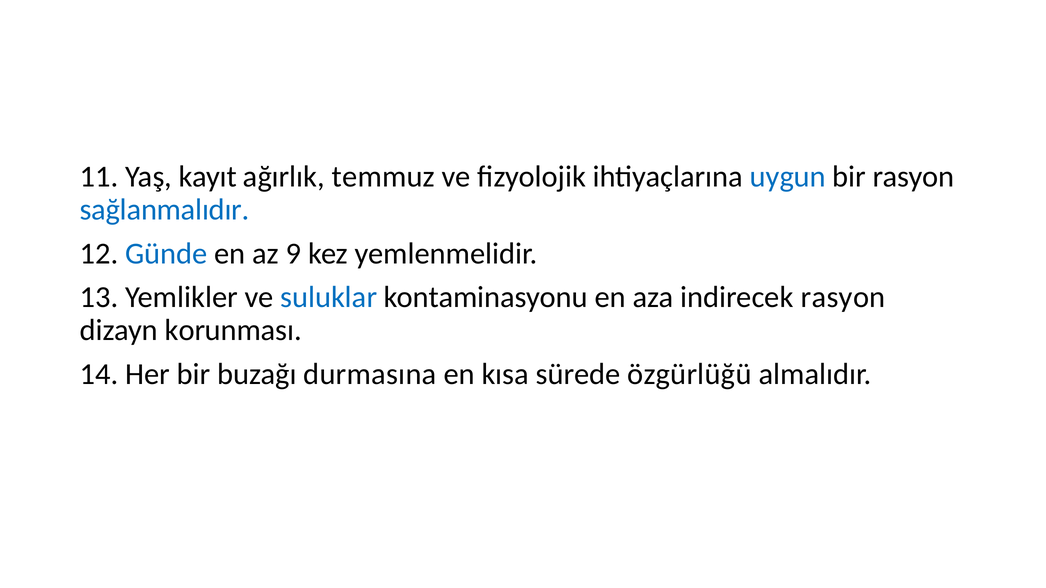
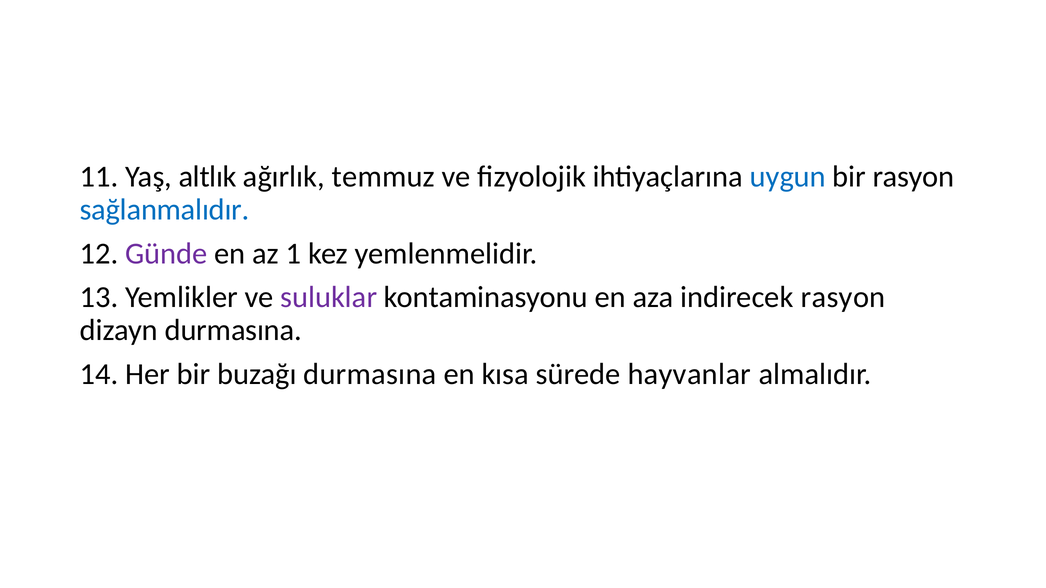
kayıt: kayıt -> altlık
Günde colour: blue -> purple
9: 9 -> 1
suluklar colour: blue -> purple
dizayn korunması: korunması -> durmasına
özgürlüğü: özgürlüğü -> hayvanlar
